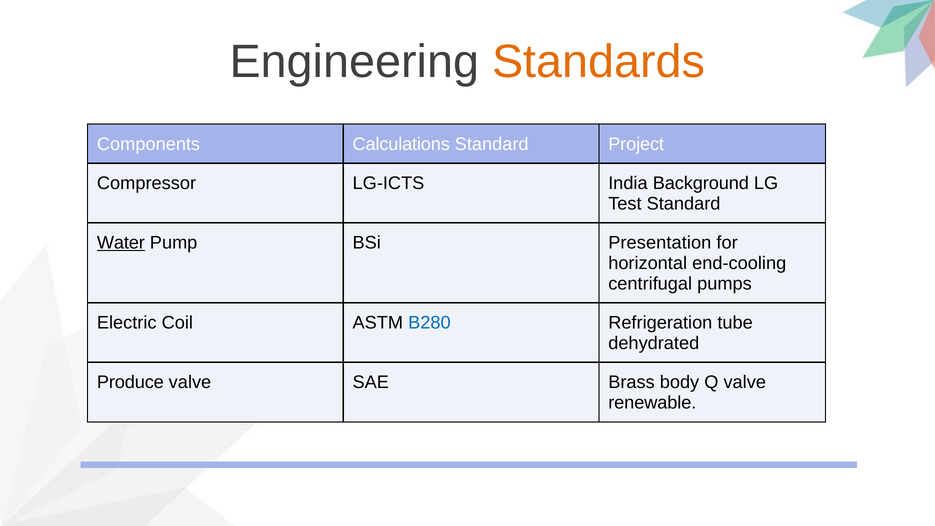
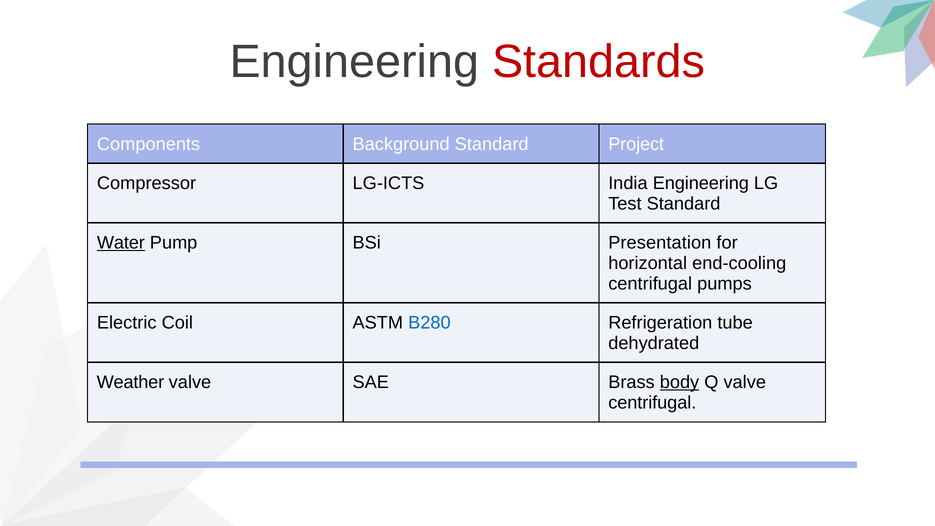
Standards colour: orange -> red
Calculations: Calculations -> Background
India Background: Background -> Engineering
Produce: Produce -> Weather
body underline: none -> present
renewable at (652, 403): renewable -> centrifugal
